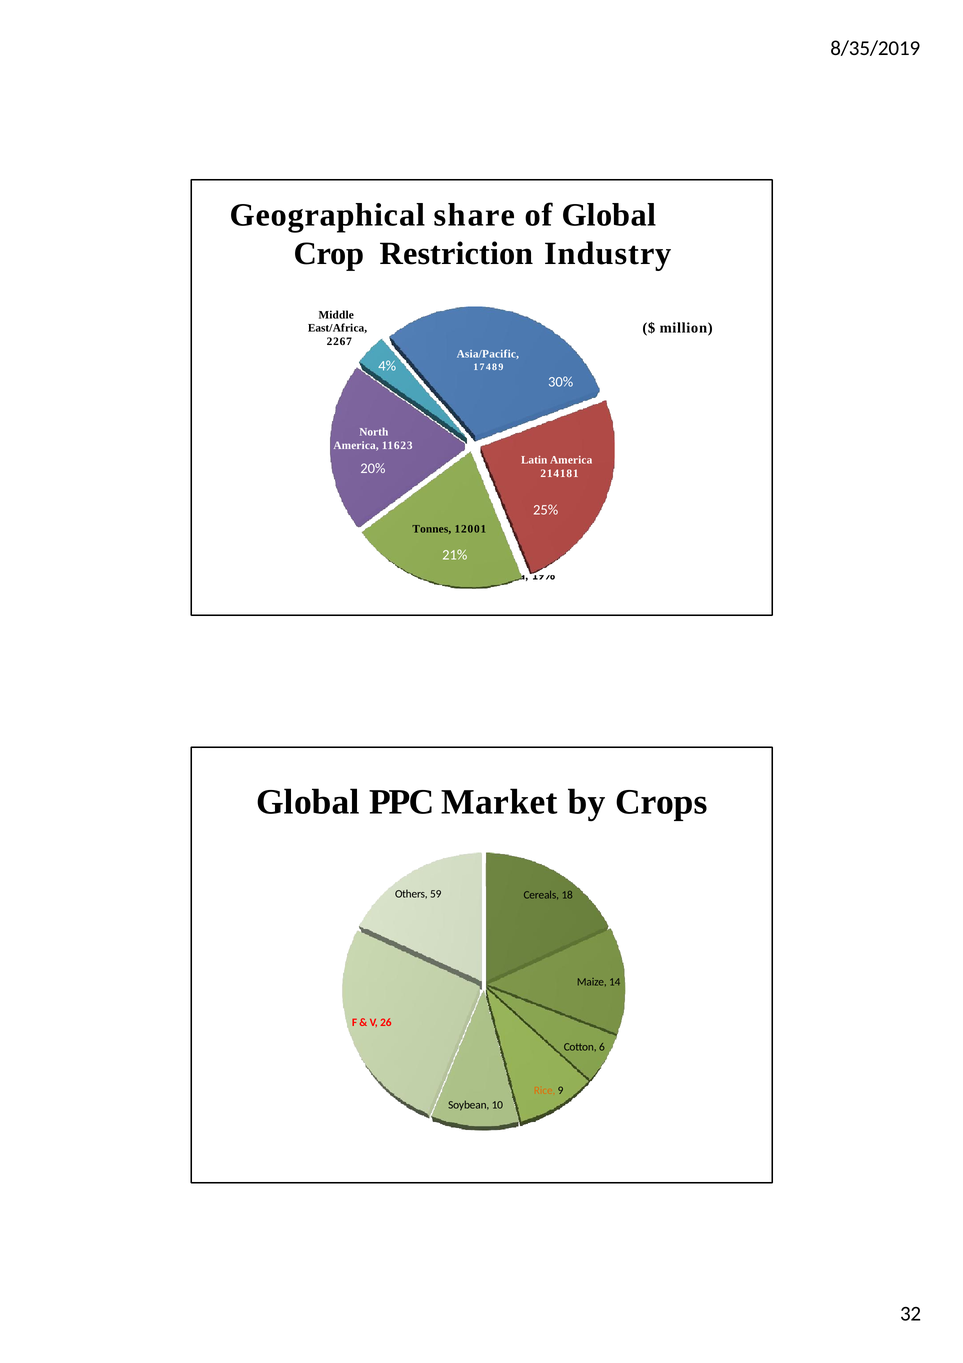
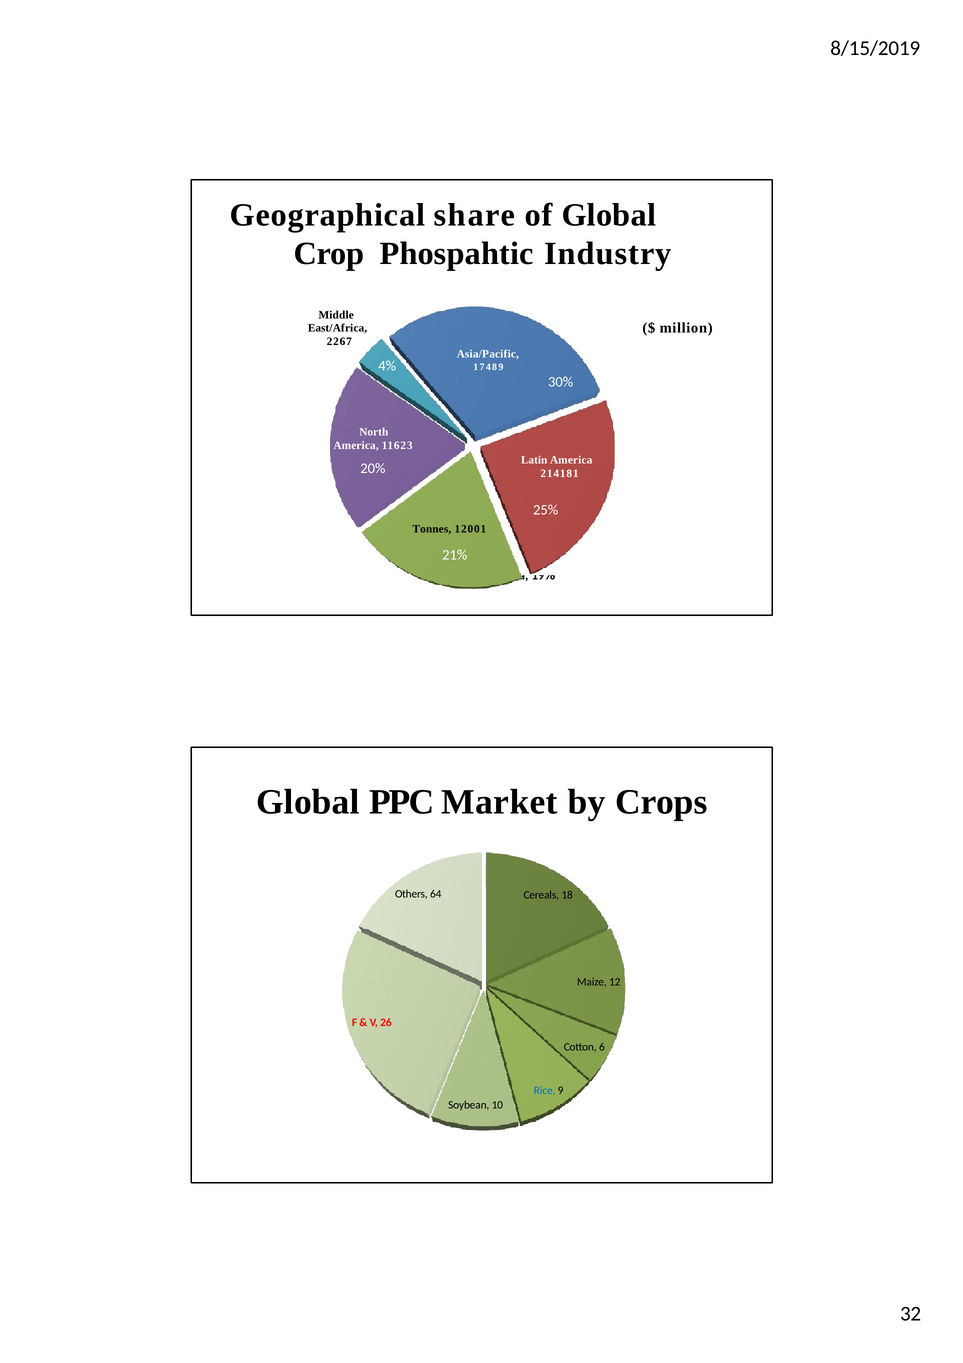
8/35/2019: 8/35/2019 -> 8/15/2019
Restriction: Restriction -> Phospahtic
59: 59 -> 64
14: 14 -> 12
Rice colour: orange -> blue
